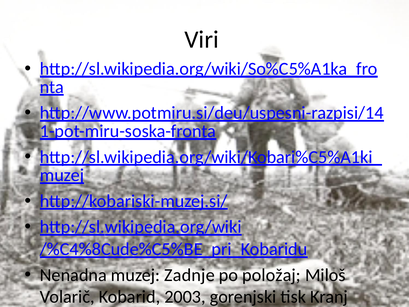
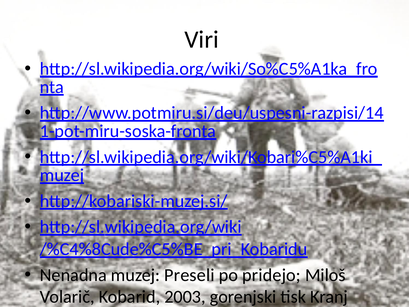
Zadnje: Zadnje -> Preseli
položaj: položaj -> pridejo
